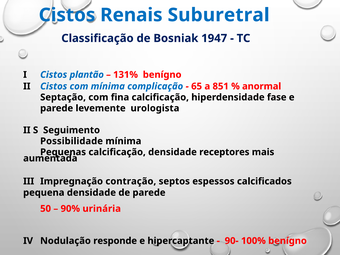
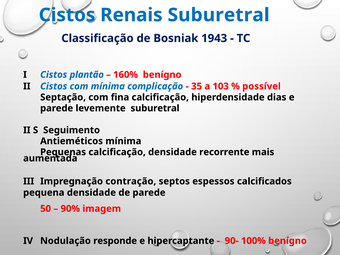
1947: 1947 -> 1943
131%: 131% -> 160%
65: 65 -> 35
851: 851 -> 103
anormal: anormal -> possível
fase: fase -> dias
levemente urologista: urologista -> suburetral
Possibilidade: Possibilidade -> Antieméticos
receptores: receptores -> recorrente
urinária: urinária -> imagem
